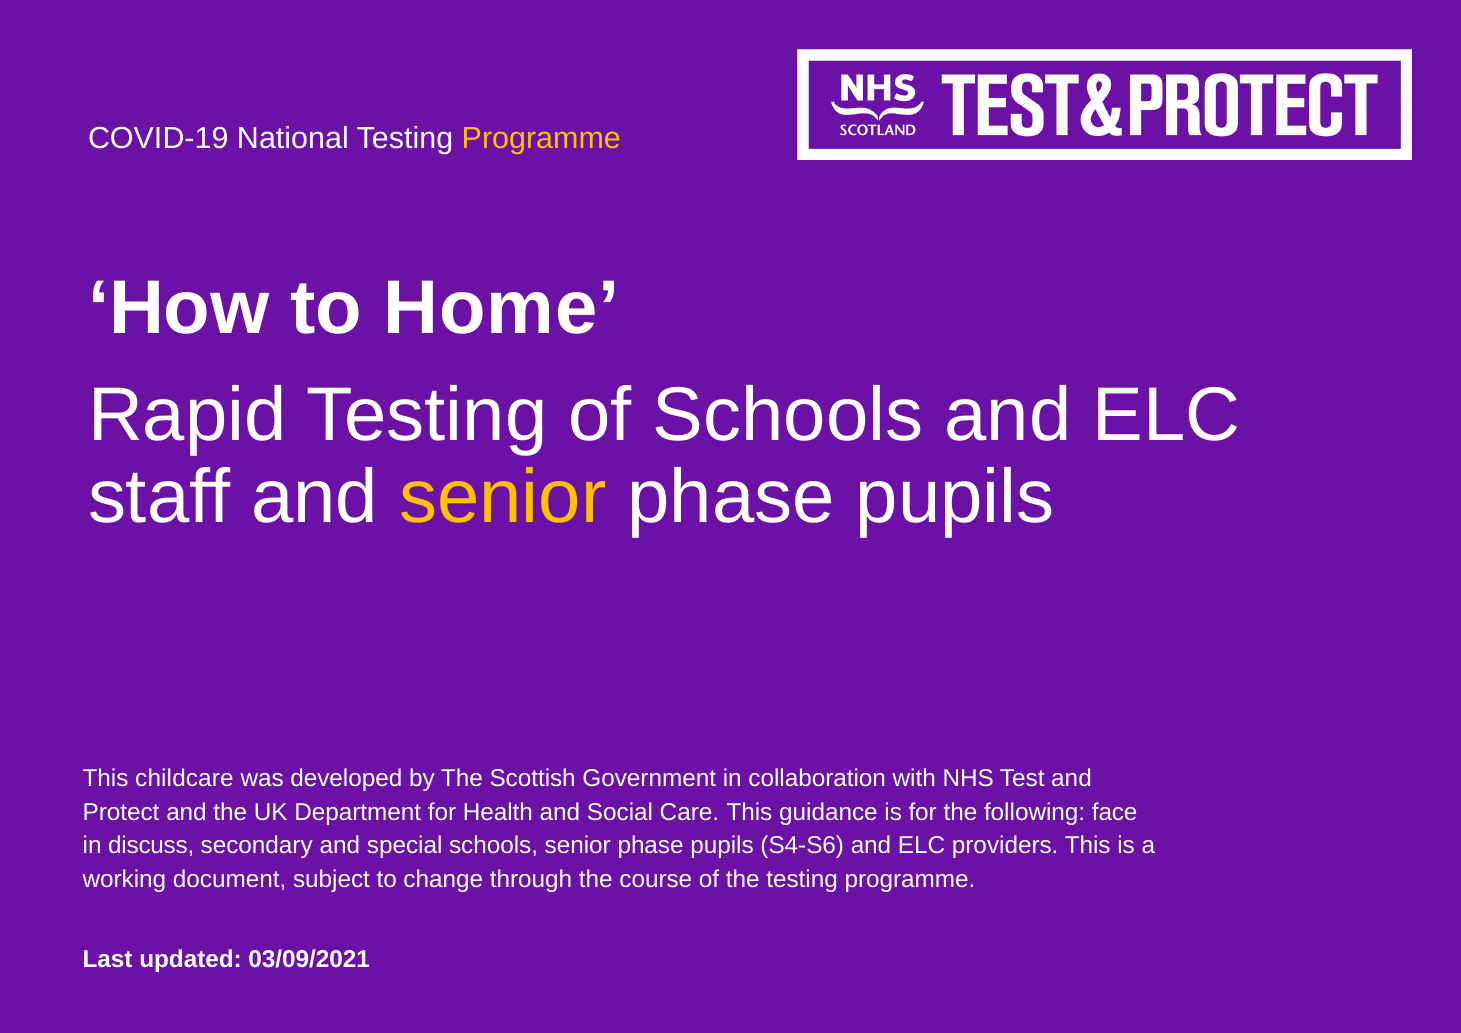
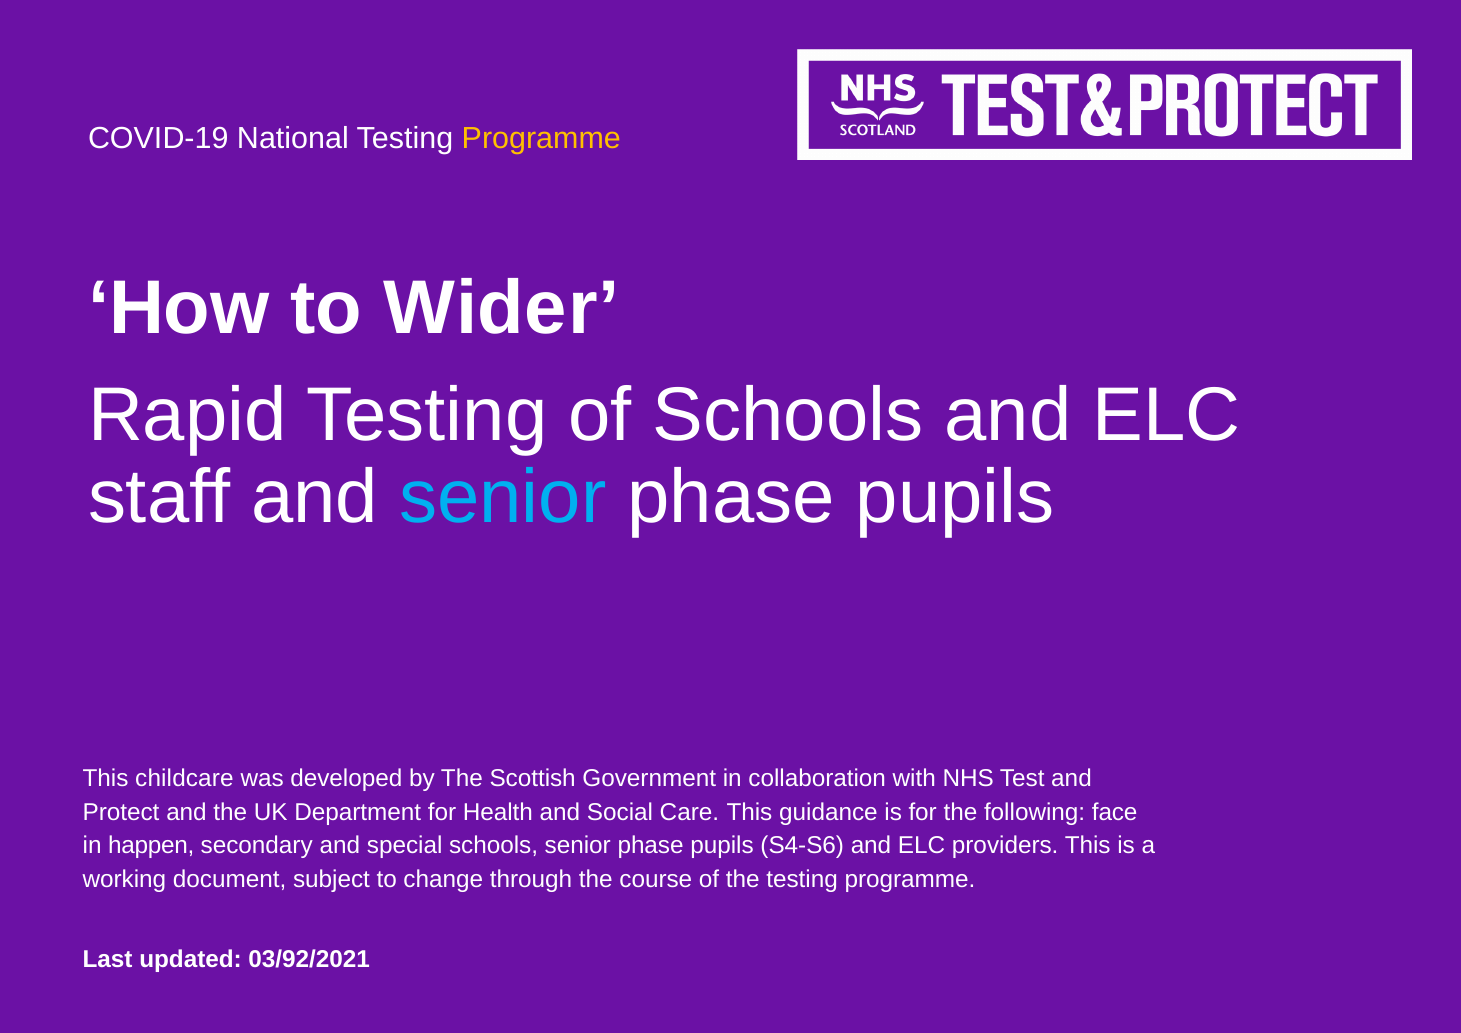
Home: Home -> Wider
senior at (503, 498) colour: yellow -> light blue
discuss: discuss -> happen
03/09/2021: 03/09/2021 -> 03/92/2021
